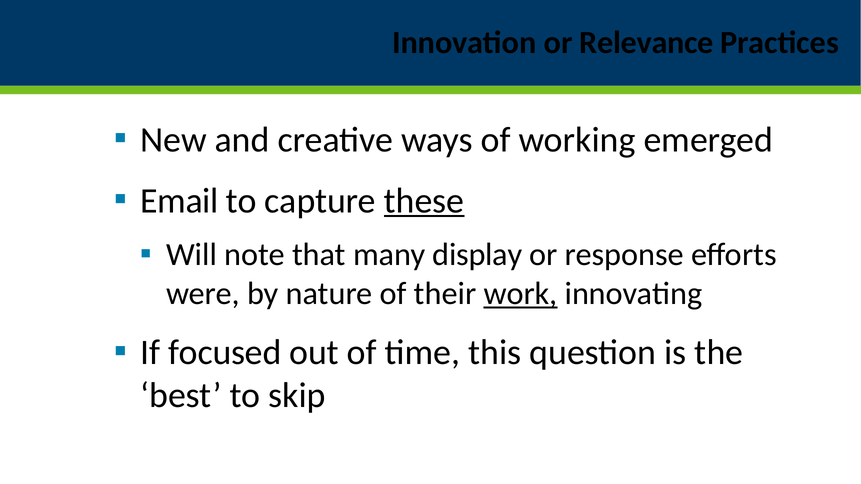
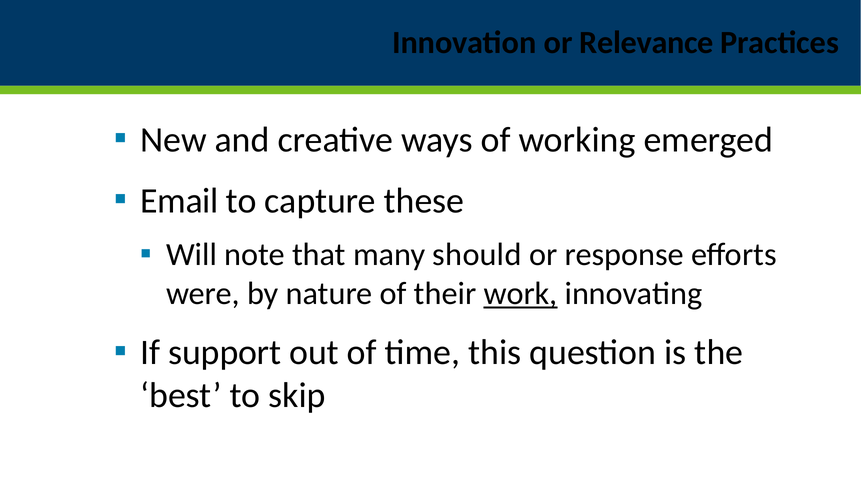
these underline: present -> none
display: display -> should
focused: focused -> support
